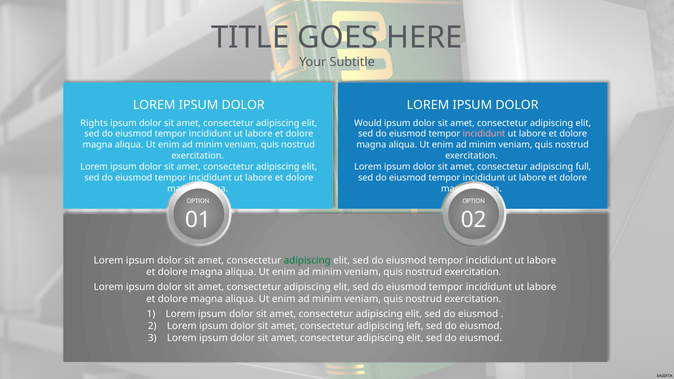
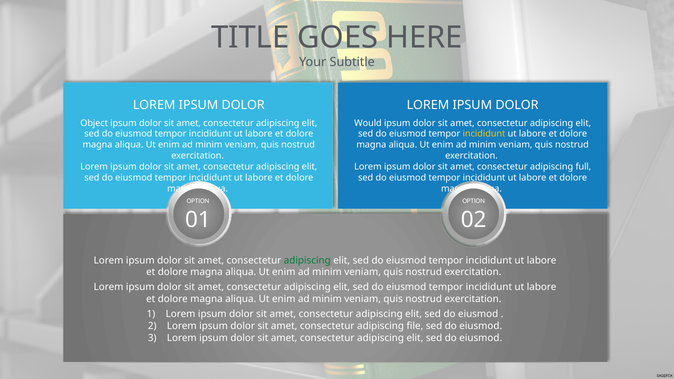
Rights: Rights -> Object
incididunt at (484, 134) colour: pink -> yellow
left: left -> file
